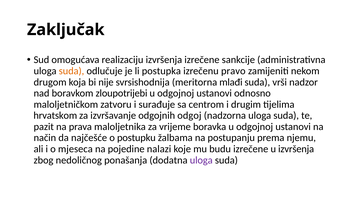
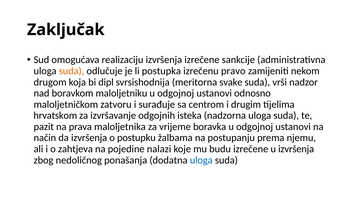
nije: nije -> dipl
mlađi: mlađi -> svake
zloupotrijebi: zloupotrijebi -> maloljetniku
odgoj: odgoj -> isteka
da najčešće: najčešće -> izvršenja
mjeseca: mjeseca -> zahtjeva
uloga at (201, 160) colour: purple -> blue
